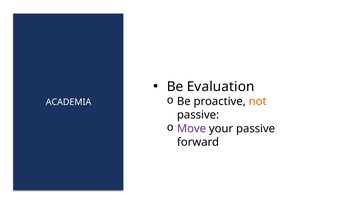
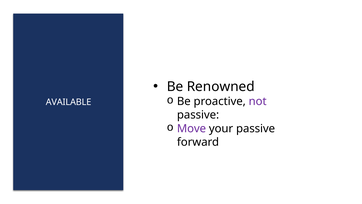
Evaluation: Evaluation -> Renowned
not colour: orange -> purple
ACADEMIA: ACADEMIA -> AVAILABLE
